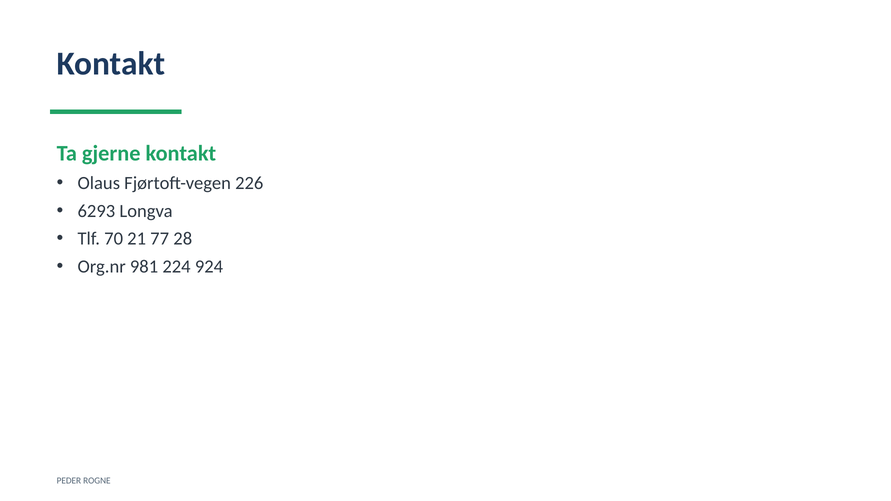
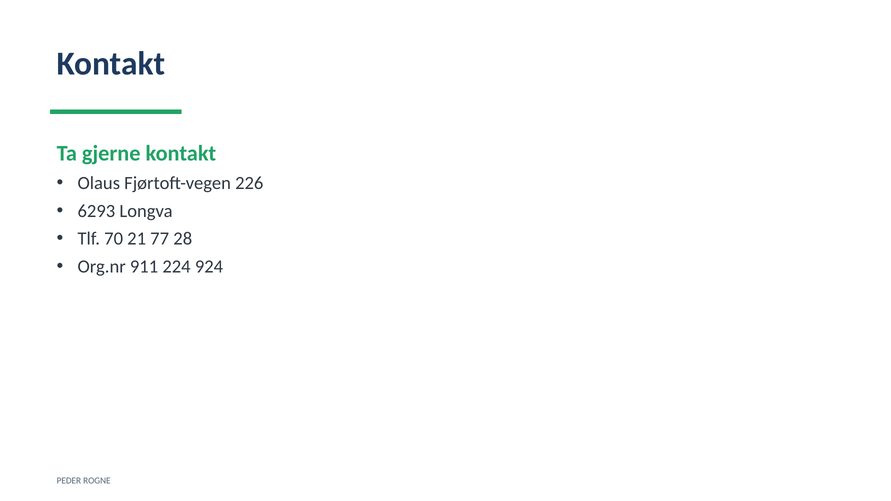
981: 981 -> 911
